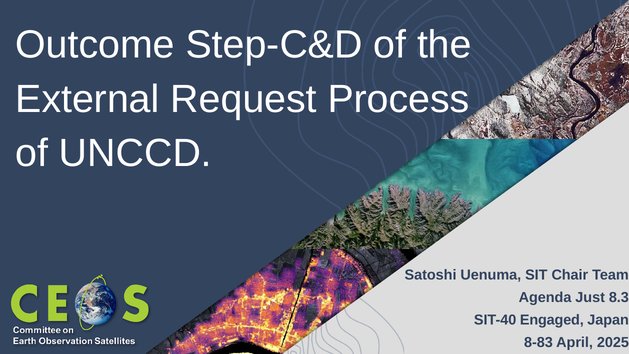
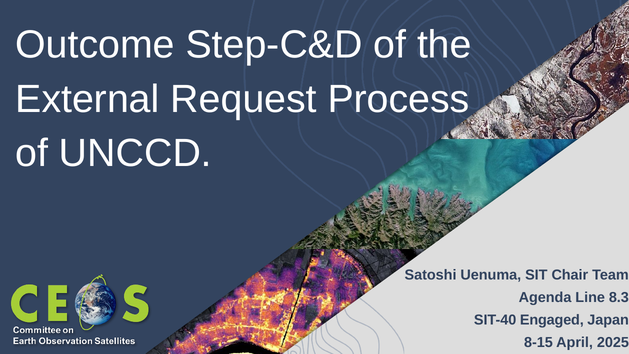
Just: Just -> Line
8-83: 8-83 -> 8-15
